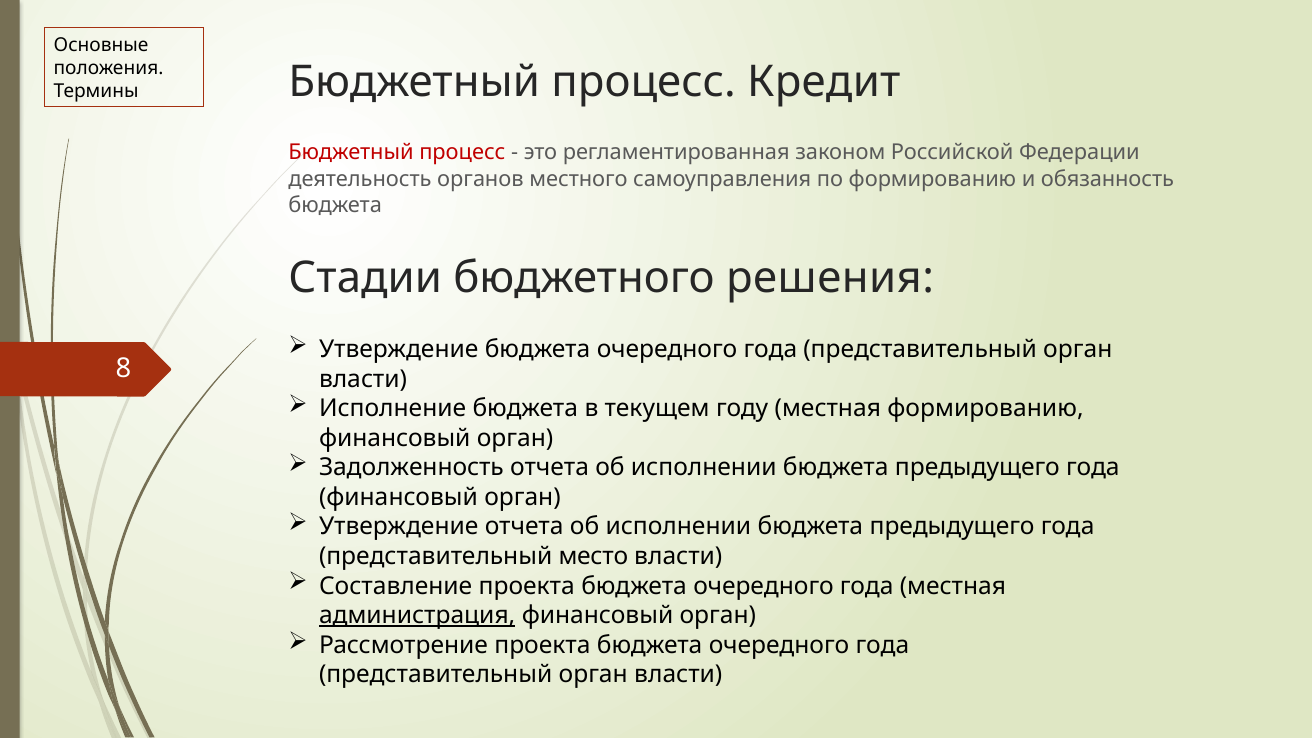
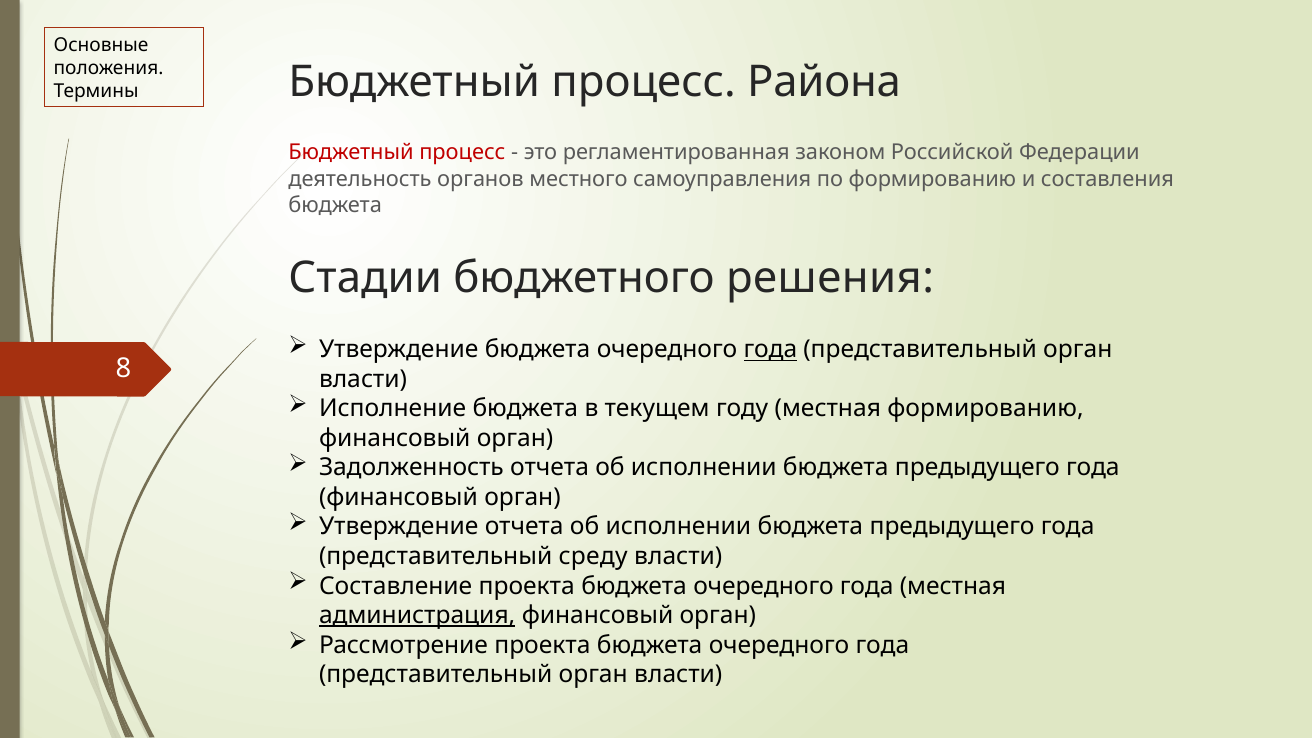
Кредит: Кредит -> Района
обязанность: обязанность -> составления
года at (770, 350) underline: none -> present
место: место -> среду
